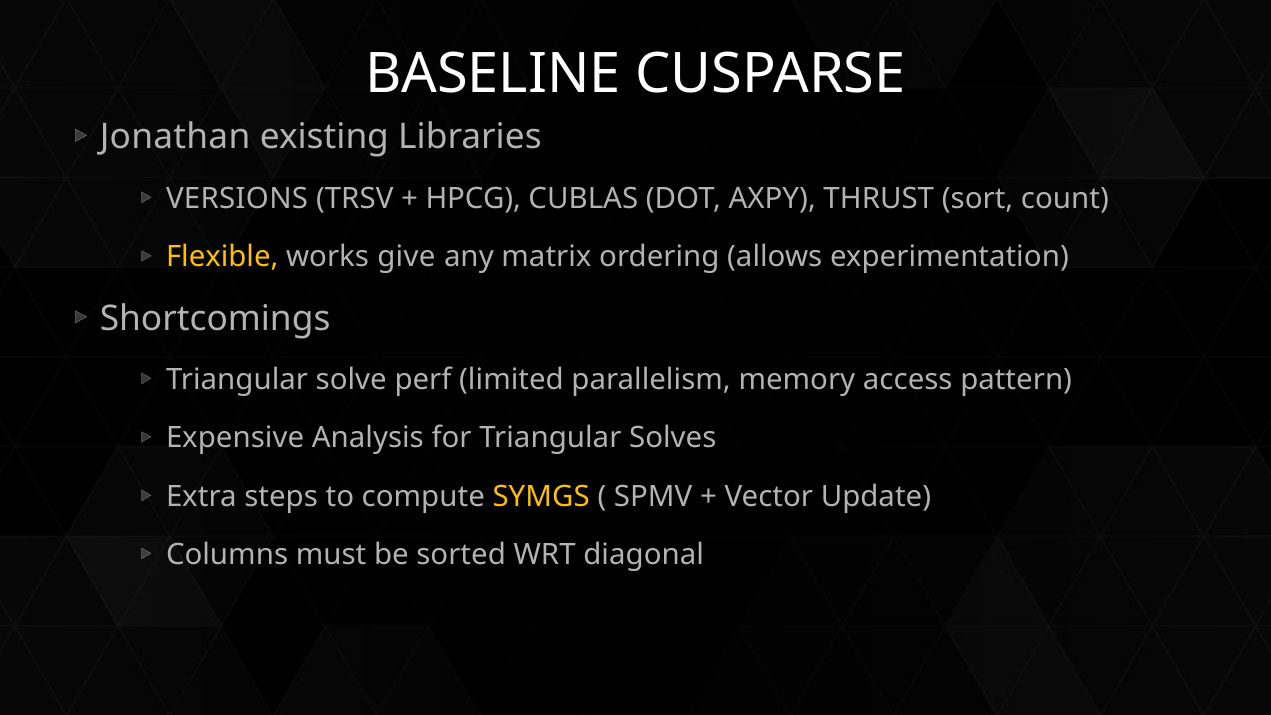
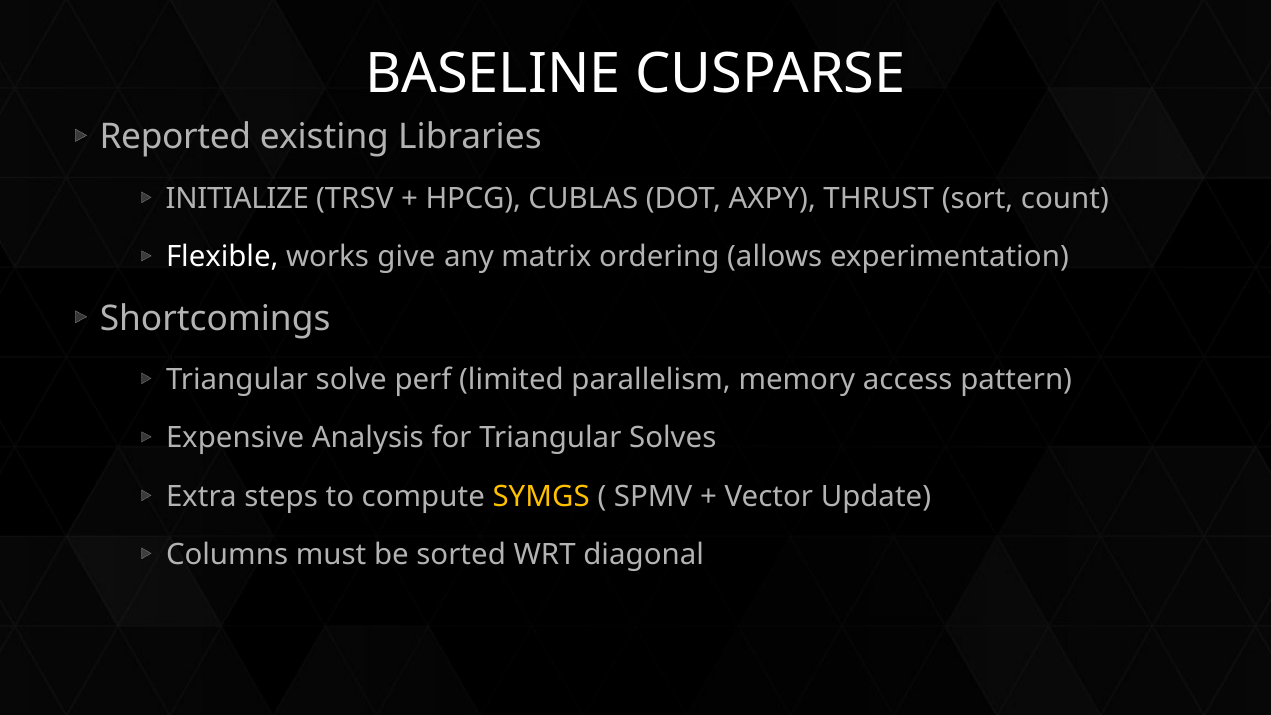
Jonathan: Jonathan -> Reported
VERSIONS: VERSIONS -> INITIALIZE
Flexible colour: yellow -> white
